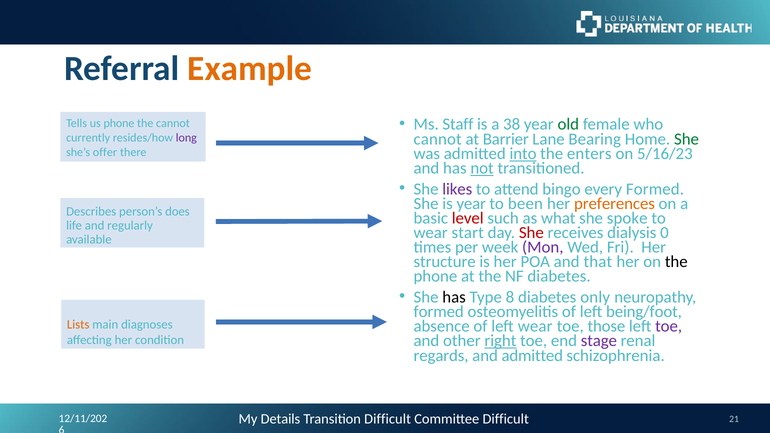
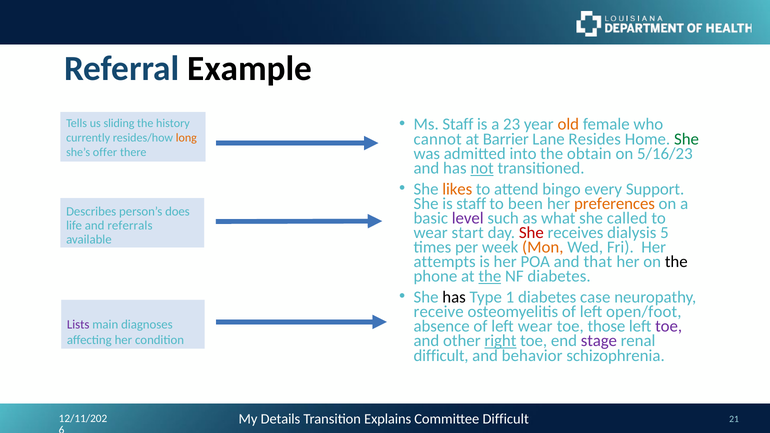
Example colour: orange -> black
38: 38 -> 23
old colour: green -> orange
us phone: phone -> sliding
the cannot: cannot -> history
Bearing: Bearing -> Resides
long colour: purple -> orange
into underline: present -> none
enters: enters -> obtain
likes colour: purple -> orange
every Formed: Formed -> Support
is year: year -> staff
level colour: red -> purple
spoke: spoke -> called
regularly: regularly -> referrals
0: 0 -> 5
Mon colour: purple -> orange
structure: structure -> attempts
the at (490, 276) underline: none -> present
8: 8 -> 1
only: only -> case
formed at (439, 312): formed -> receive
being/foot: being/foot -> open/foot
Lists colour: orange -> purple
regards at (441, 356): regards -> difficult
and admitted: admitted -> behavior
Transition Difficult: Difficult -> Explains
